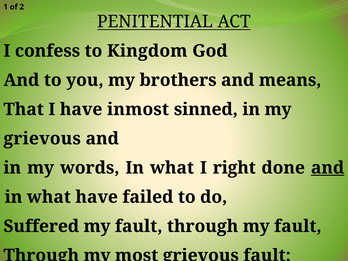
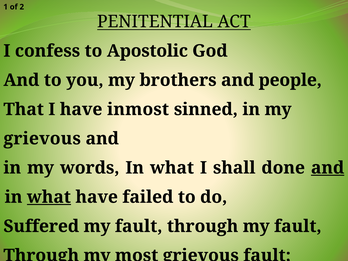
Kingdom: Kingdom -> Apostolic
means: means -> people
right: right -> shall
what at (49, 197) underline: none -> present
